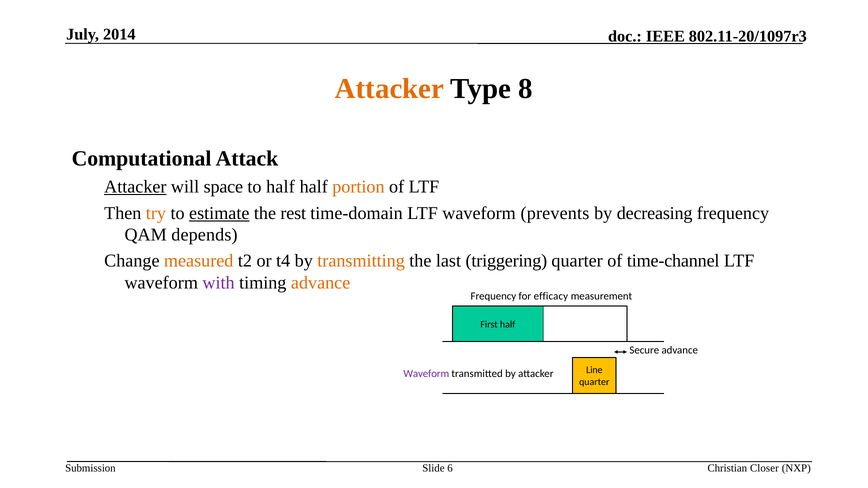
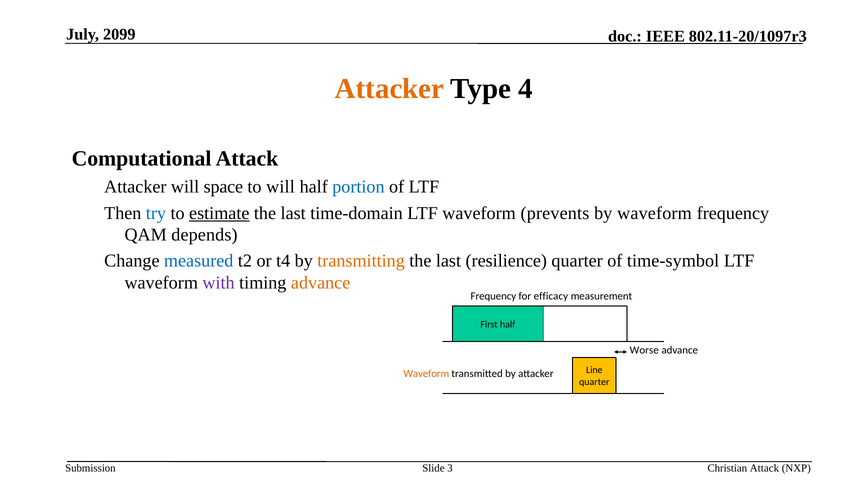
2014: 2014 -> 2099
8: 8 -> 4
Attacker at (135, 187) underline: present -> none
to half: half -> will
portion colour: orange -> blue
try colour: orange -> blue
rest at (293, 213): rest -> last
by decreasing: decreasing -> waveform
measured colour: orange -> blue
triggering: triggering -> resilience
time-channel: time-channel -> time-symbol
Secure: Secure -> Worse
Waveform at (426, 374) colour: purple -> orange
6: 6 -> 3
Christian Closer: Closer -> Attack
